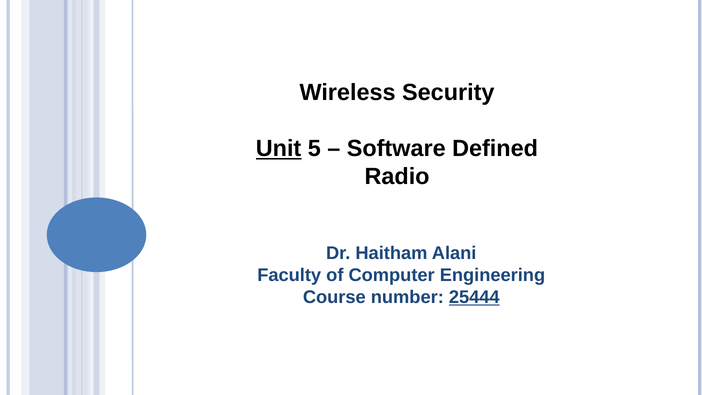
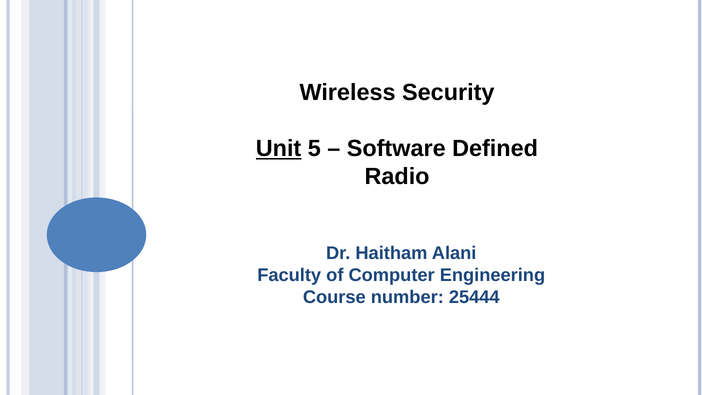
25444 underline: present -> none
